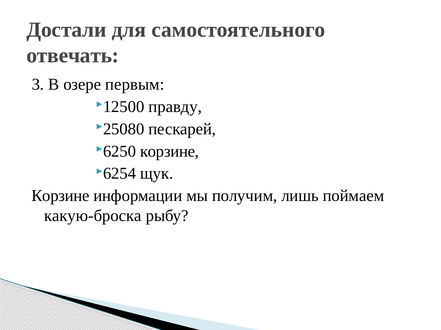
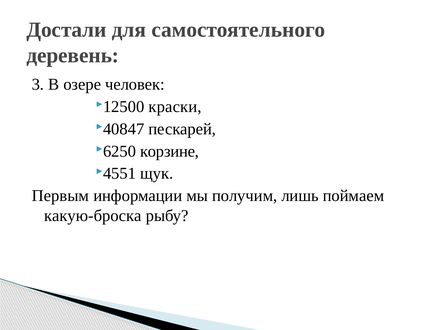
отвечать: отвечать -> деревень
первым: первым -> человек
правду: правду -> краски
25080: 25080 -> 40847
6254: 6254 -> 4551
Корзине at (61, 196): Корзине -> Первым
